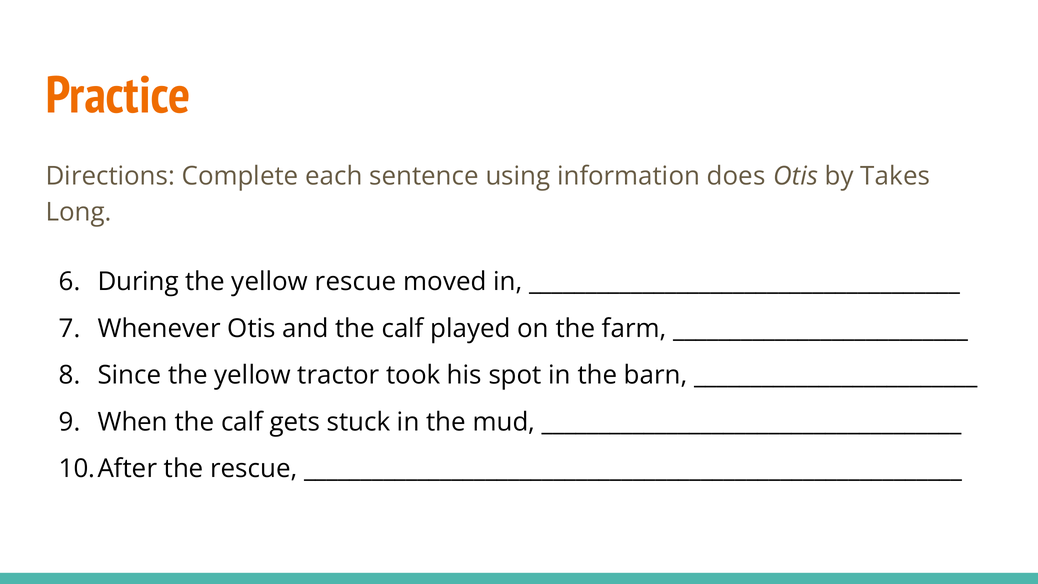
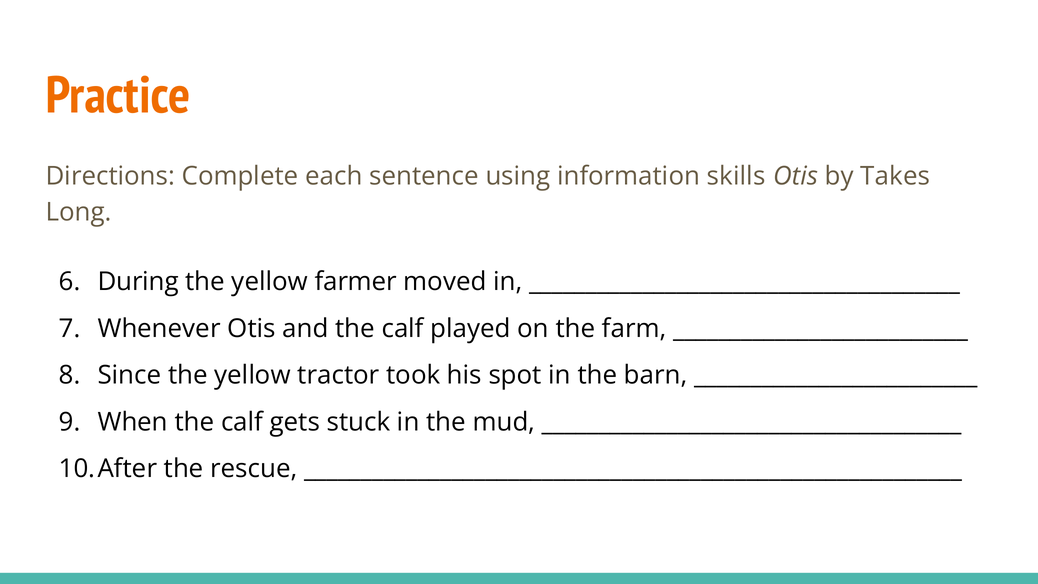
does: does -> skills
yellow rescue: rescue -> farmer
